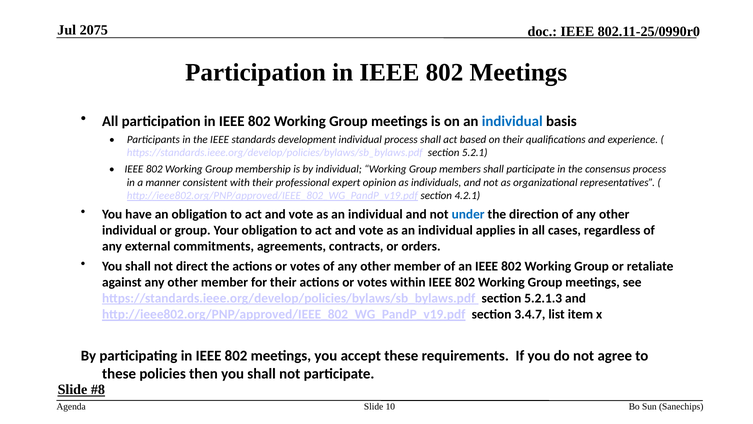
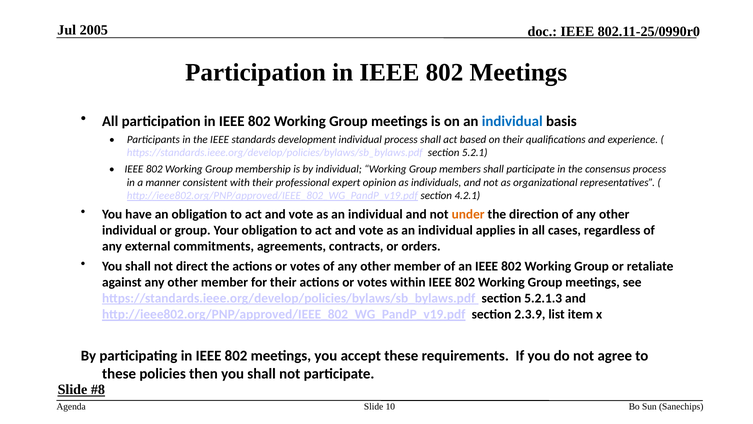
2075: 2075 -> 2005
under colour: blue -> orange
3.4.7: 3.4.7 -> 2.3.9
